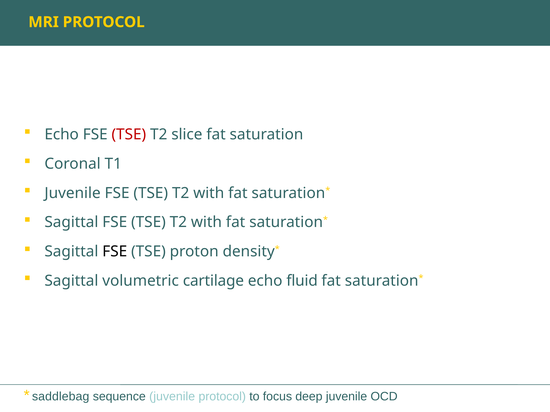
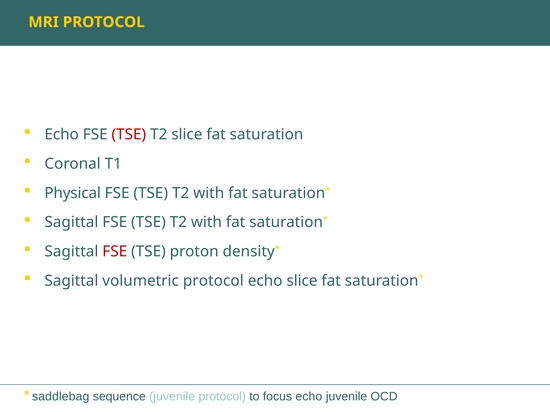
Juvenile at (73, 193): Juvenile -> Physical
FSE at (115, 252) colour: black -> red
volumetric cartilage: cartilage -> protocol
echo fluid: fluid -> slice
focus deep: deep -> echo
